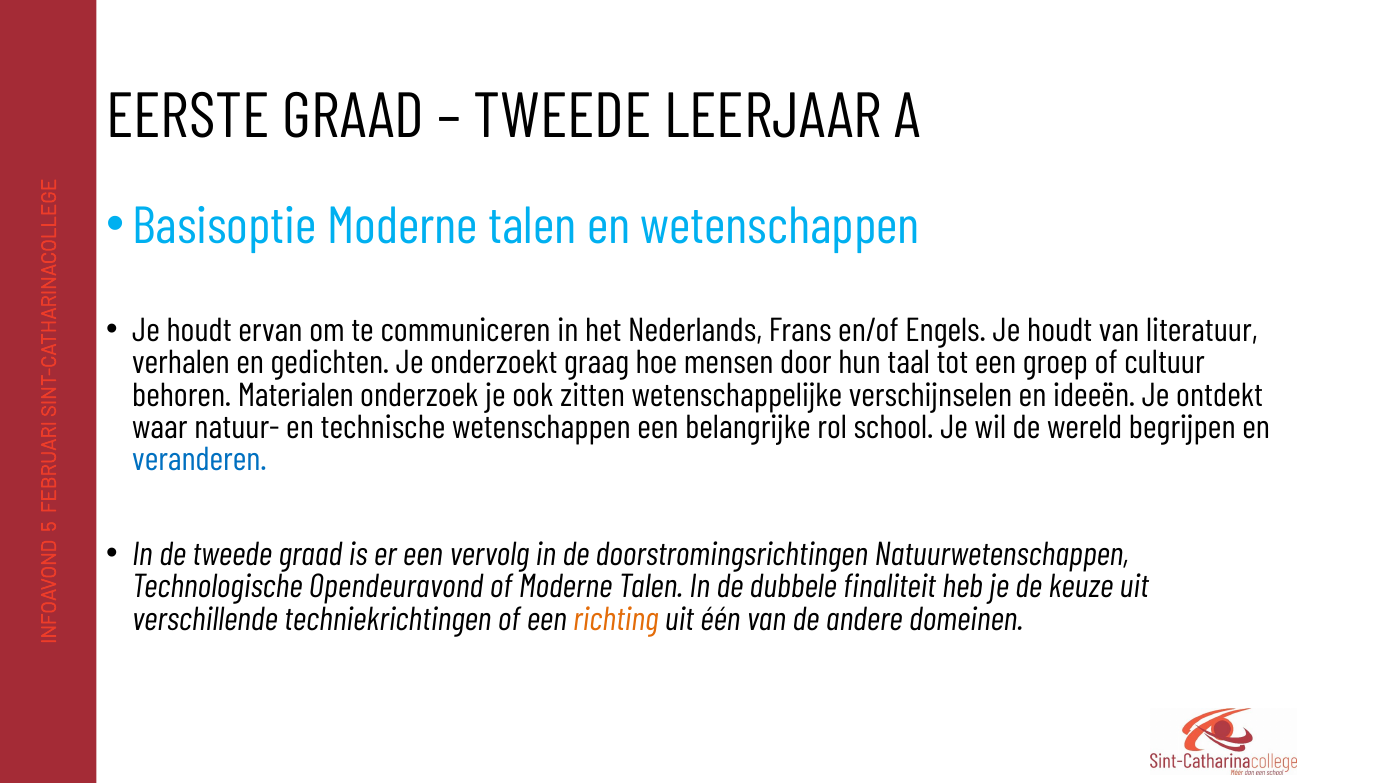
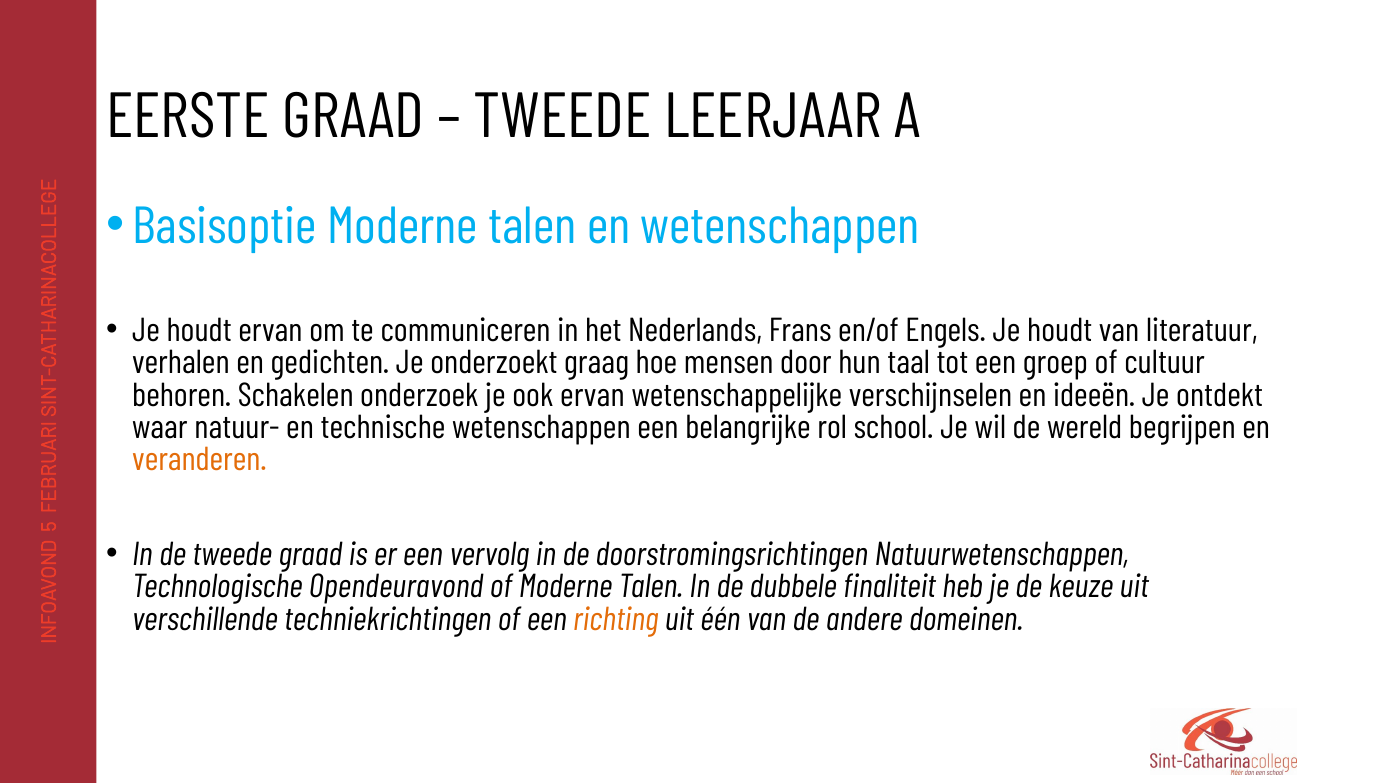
Materialen: Materialen -> Schakelen
ook zitten: zitten -> ervan
veranderen colour: blue -> orange
